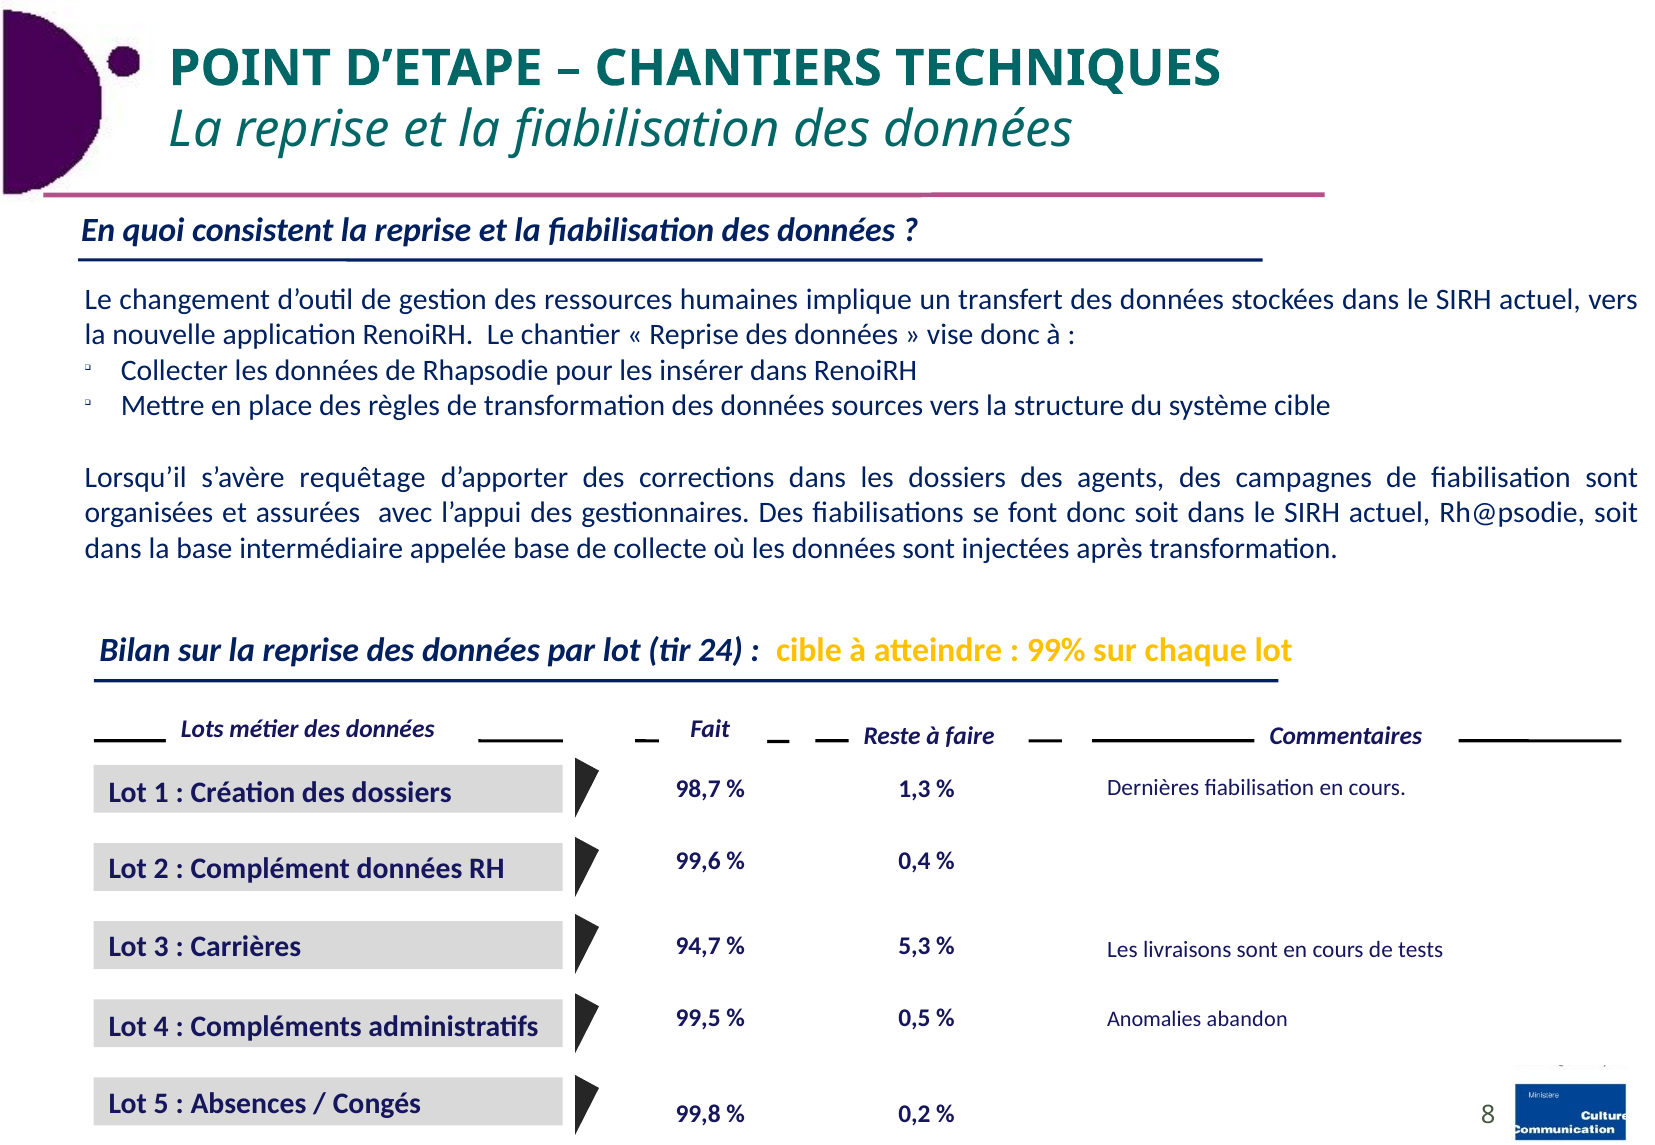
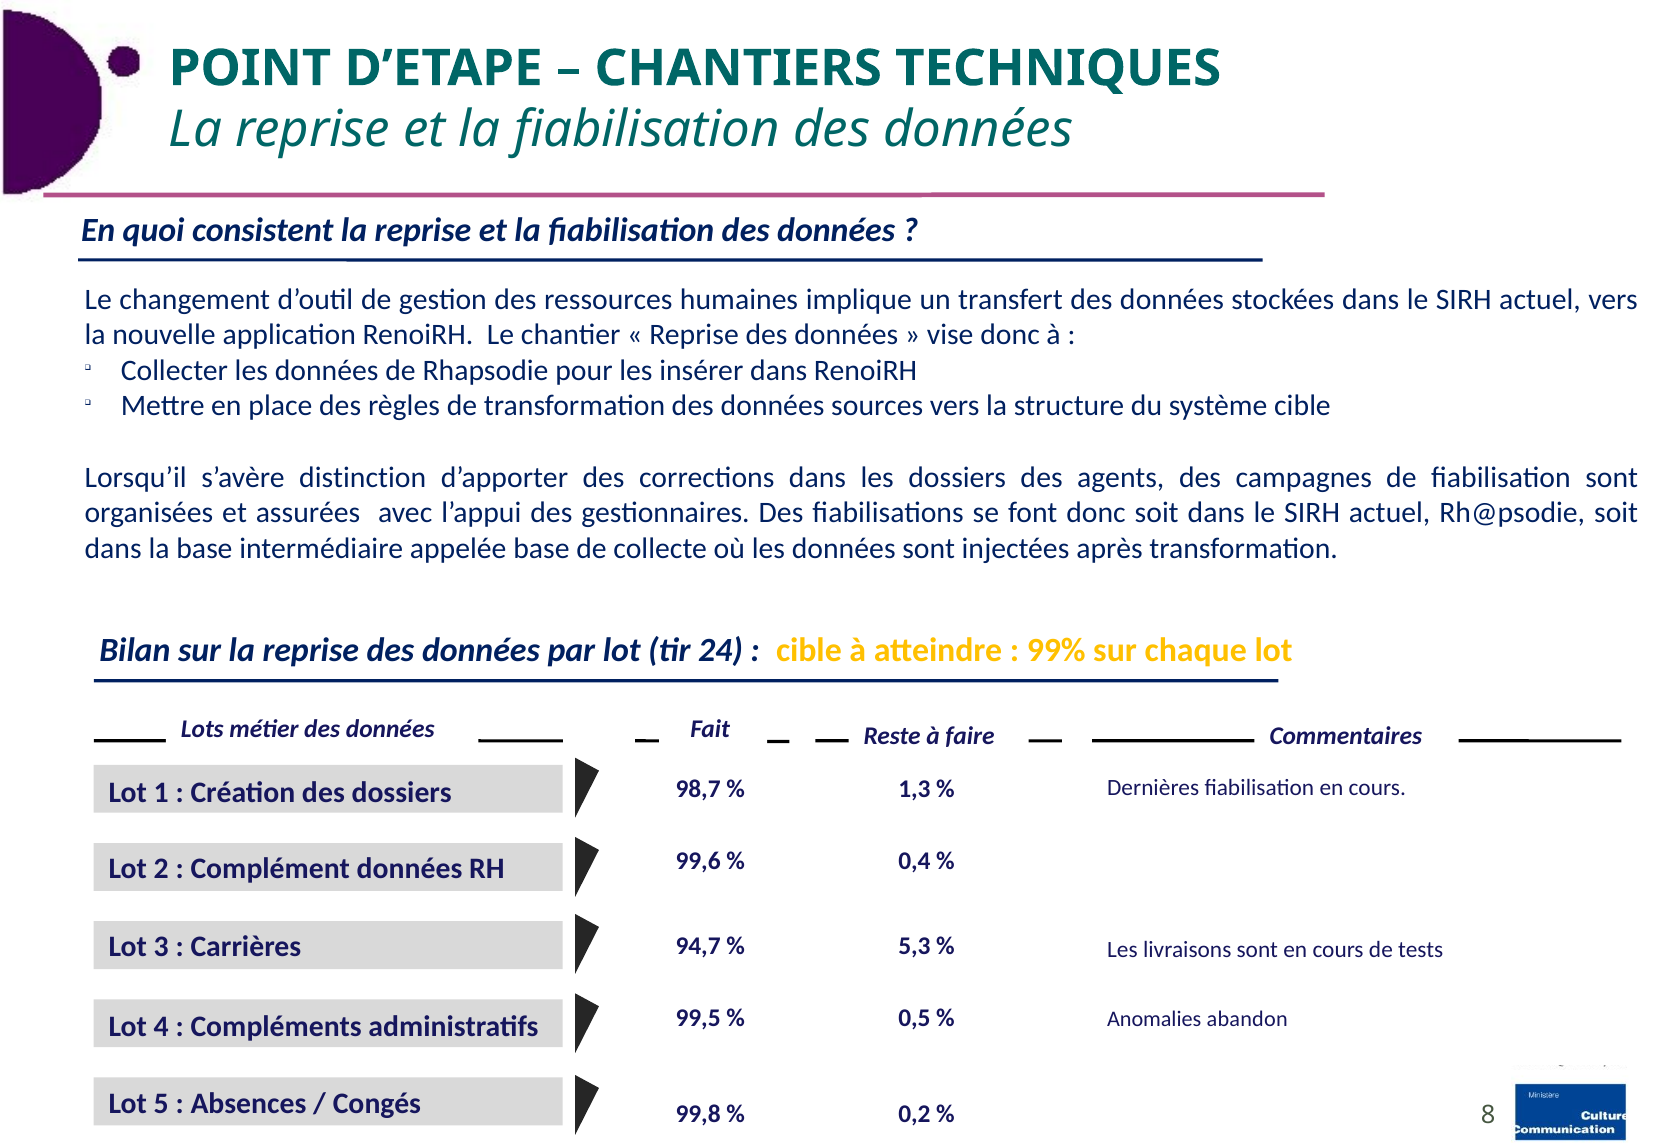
requêtage: requêtage -> distinction
